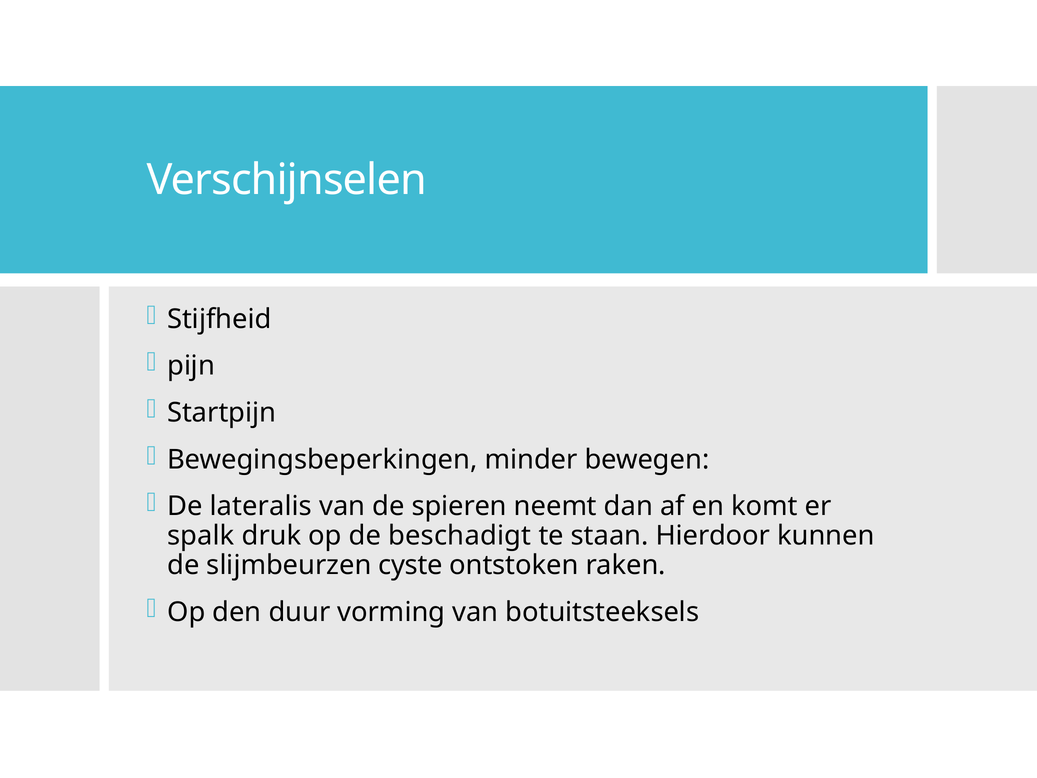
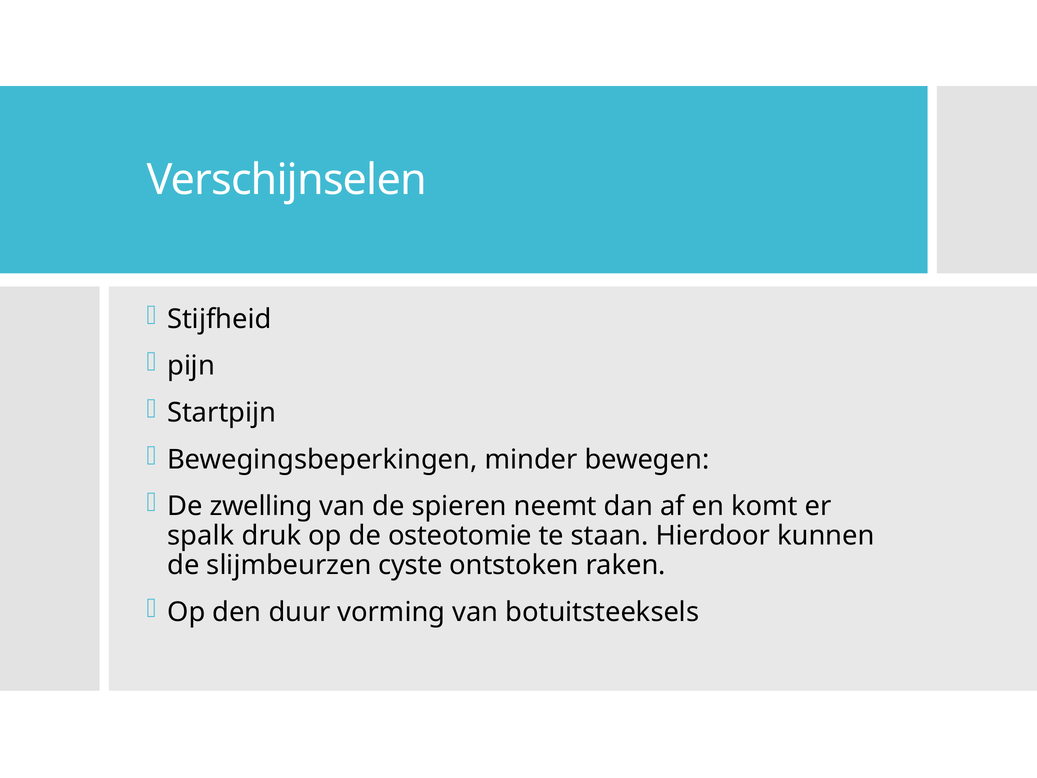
lateralis: lateralis -> zwelling
beschadigt: beschadigt -> osteotomie
